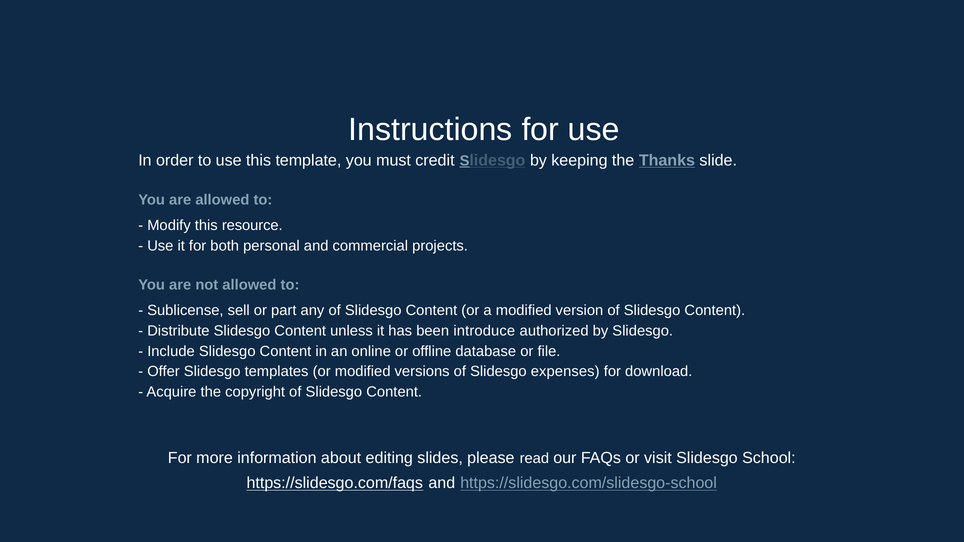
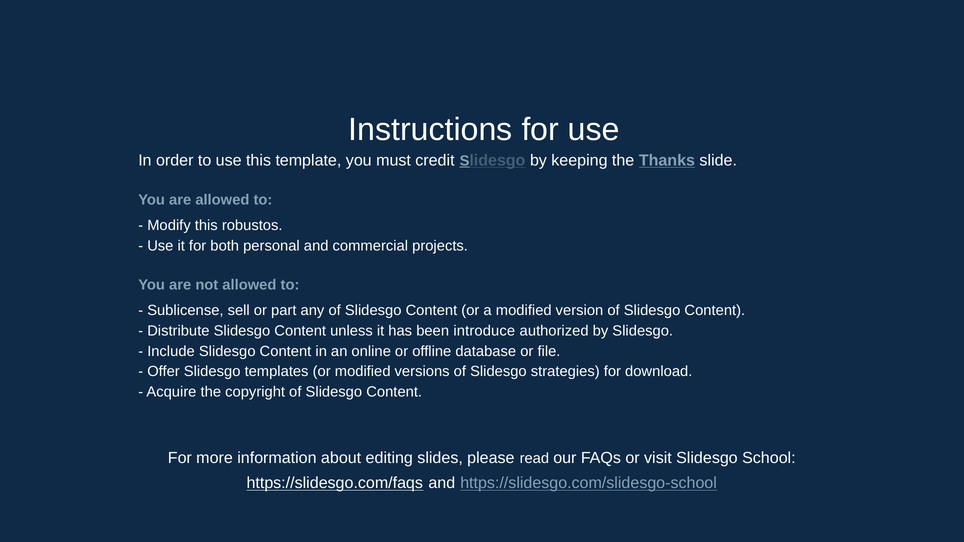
resource: resource -> robustos
expenses: expenses -> strategies
